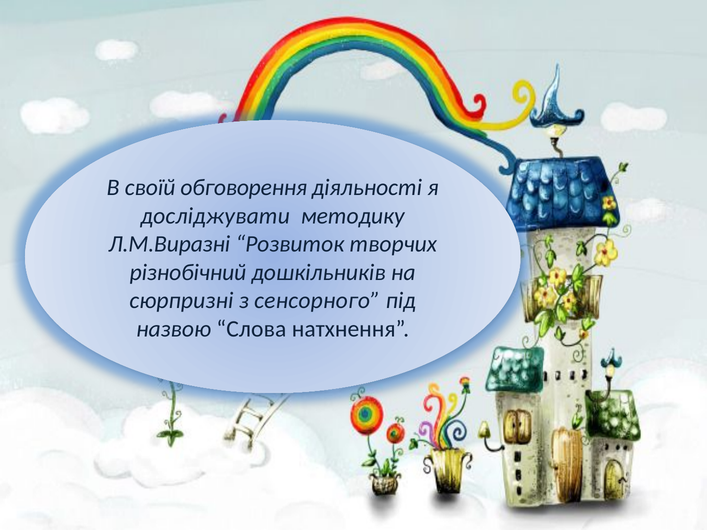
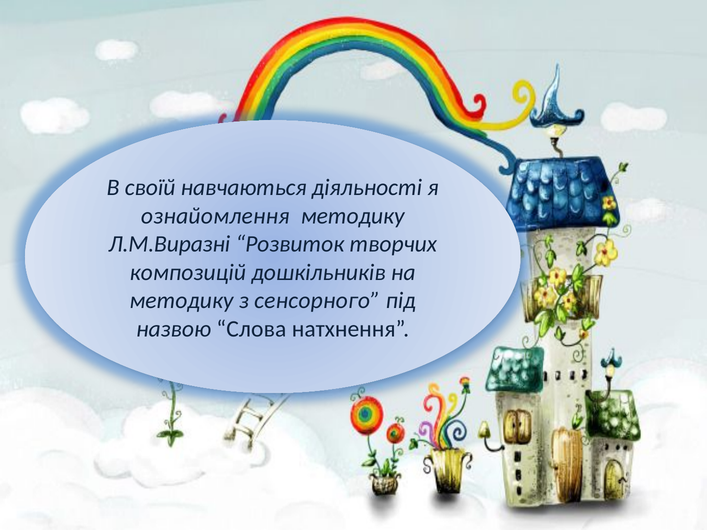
обговорення: обговорення -> навчаються
досліджувати: досліджувати -> ознайомлення
різнобічний: різнобічний -> композицій
сюрпризні at (181, 301): сюрпризні -> методику
